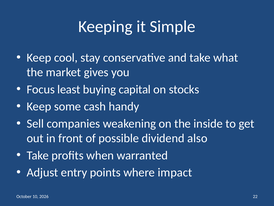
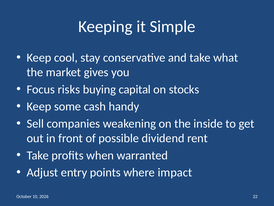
least: least -> risks
also: also -> rent
